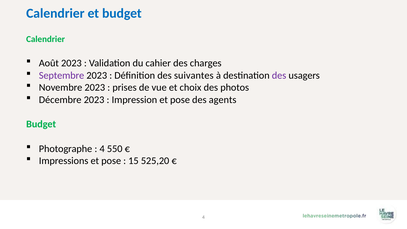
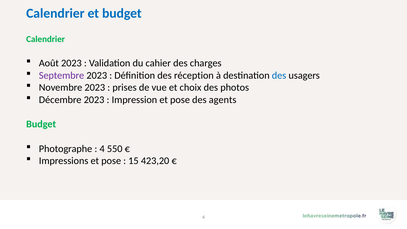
suivantes: suivantes -> réception
des at (279, 75) colour: purple -> blue
525,20: 525,20 -> 423,20
